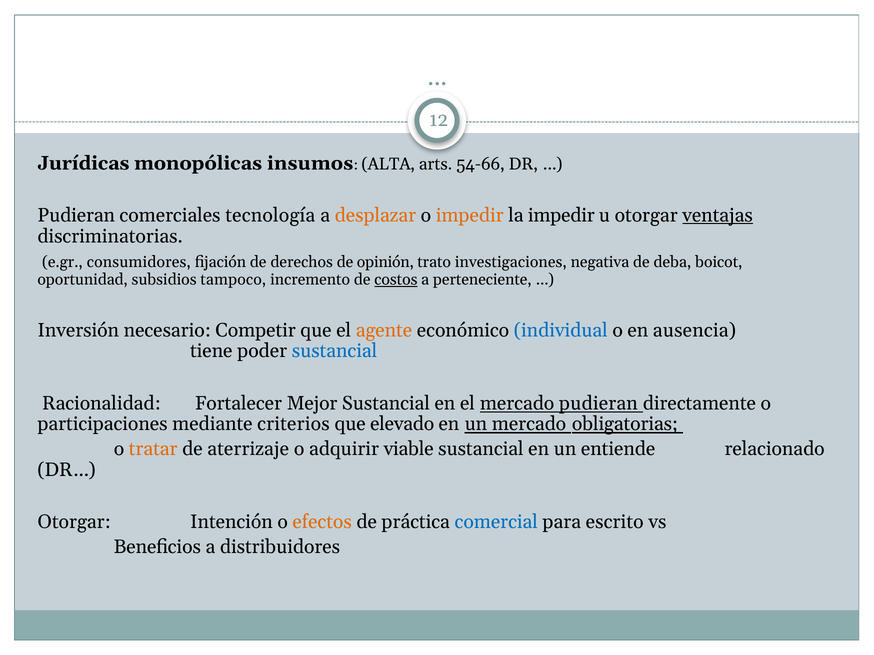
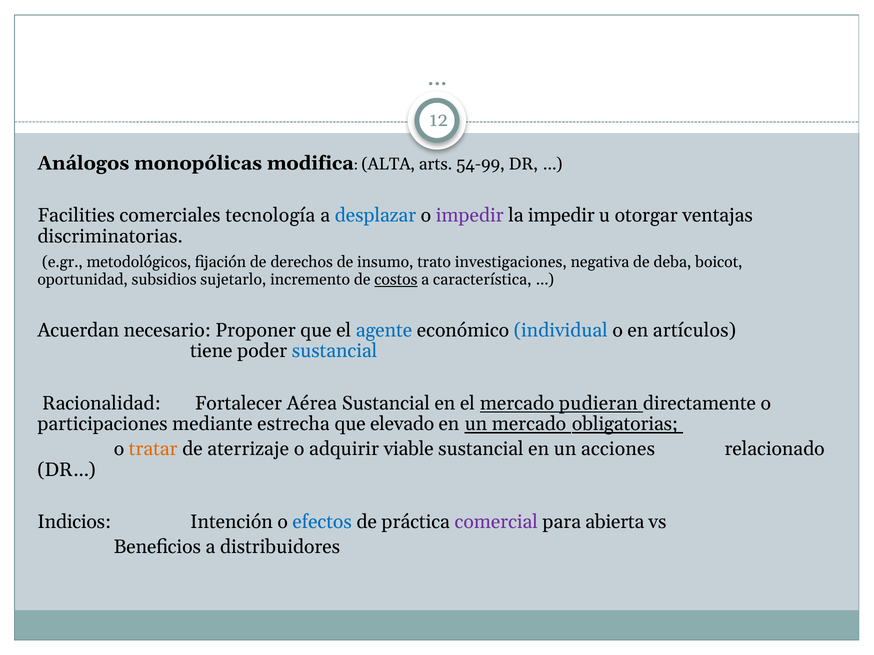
Jurídicas: Jurídicas -> Análogos
insumos: insumos -> modifica
54-66: 54-66 -> 54-99
Pudieran at (76, 215): Pudieran -> Facilities
desplazar colour: orange -> blue
impedir at (470, 215) colour: orange -> purple
ventajas underline: present -> none
consumidores: consumidores -> metodológicos
opinión: opinión -> insumo
tampoco: tampoco -> sujetarlo
perteneciente: perteneciente -> característica
Inversión: Inversión -> Acuerdan
Competir: Competir -> Proponer
agente colour: orange -> blue
ausencia: ausencia -> artículos
Mejor: Mejor -> Aérea
criterios: criterios -> estrecha
entiende: entiende -> acciones
Otorgar at (74, 522): Otorgar -> Indicios
efectos colour: orange -> blue
comercial colour: blue -> purple
escrito: escrito -> abierta
